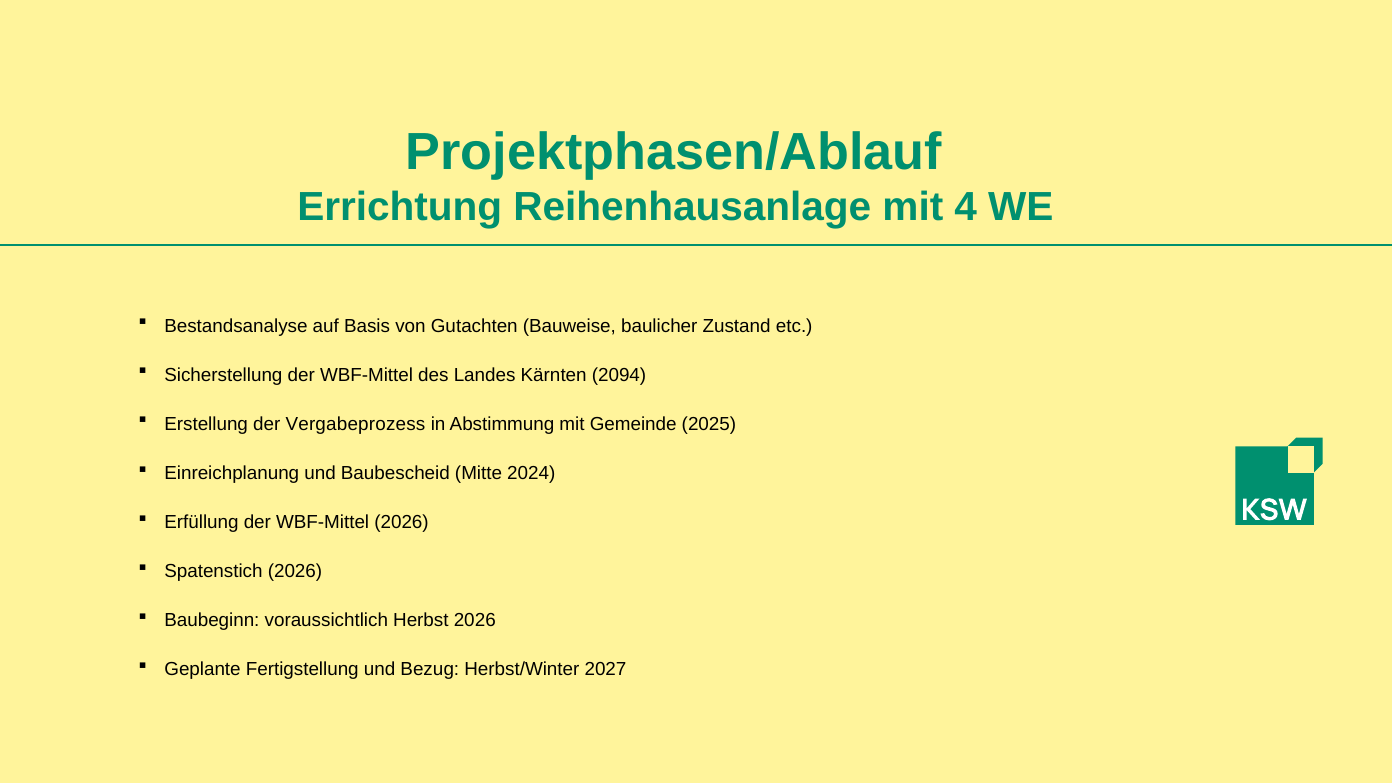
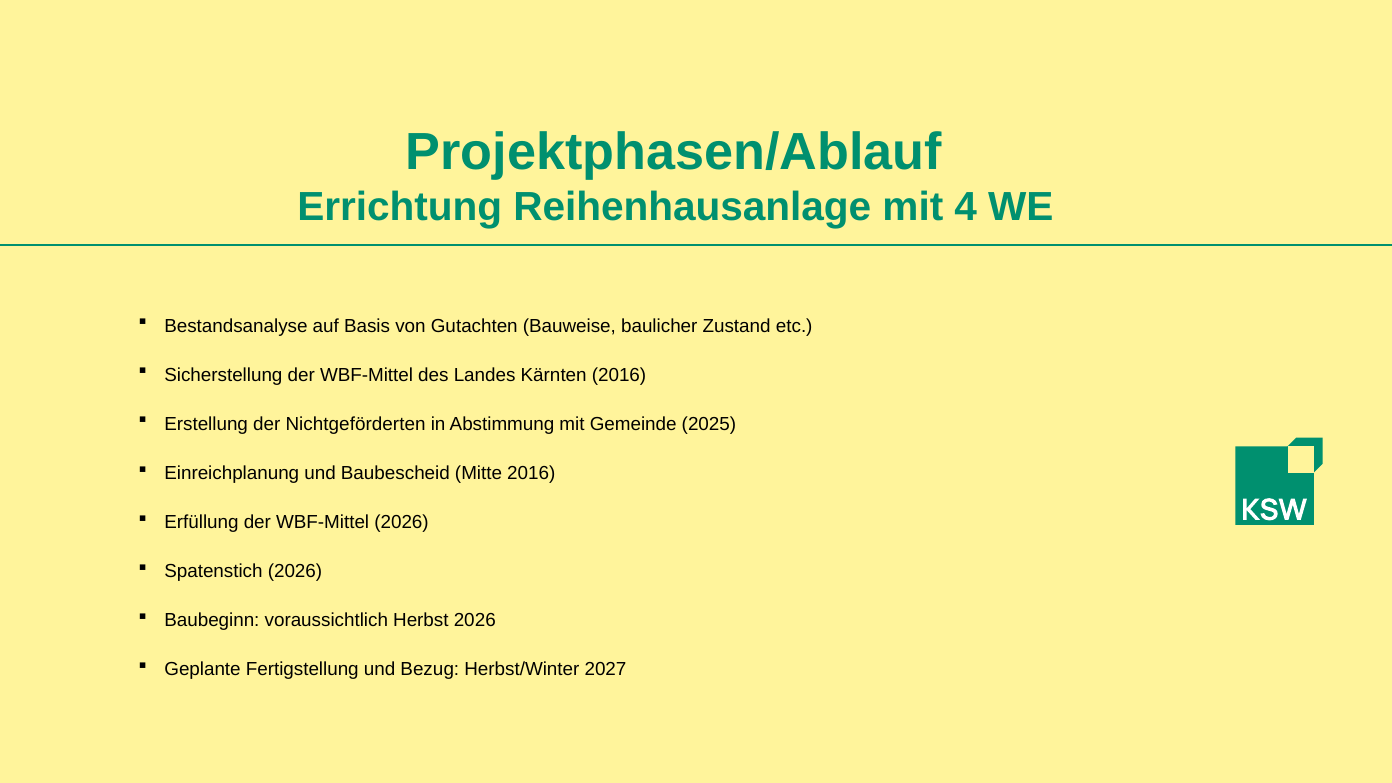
Kärnten 2094: 2094 -> 2016
Vergabeprozess: Vergabeprozess -> Nichtgeförderten
Mitte 2024: 2024 -> 2016
